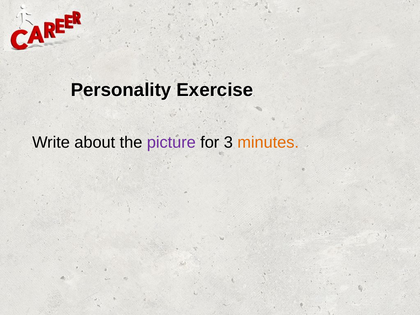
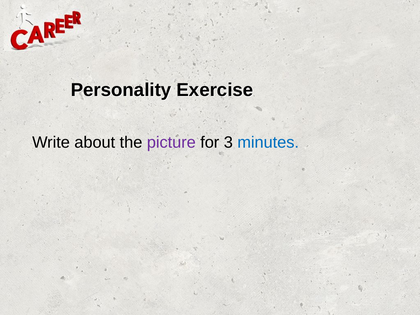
minutes colour: orange -> blue
